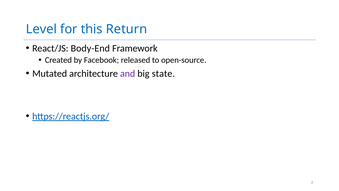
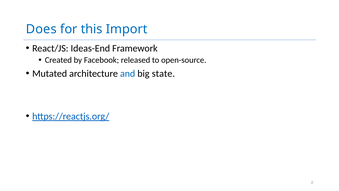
Level: Level -> Does
Return: Return -> Import
Body-End: Body-End -> Ideas-End
and colour: purple -> blue
